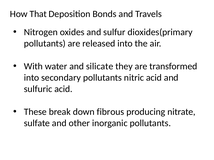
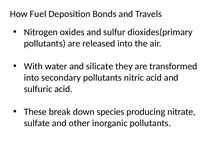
That: That -> Fuel
fibrous: fibrous -> species
